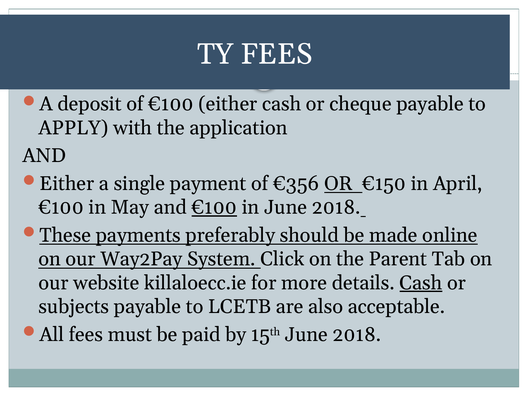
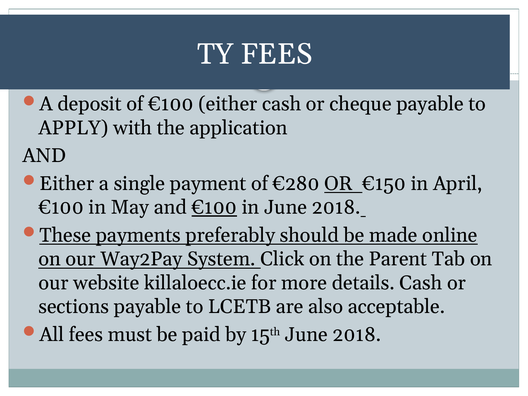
€356: €356 -> €280
Cash at (421, 283) underline: present -> none
subjects: subjects -> sections
